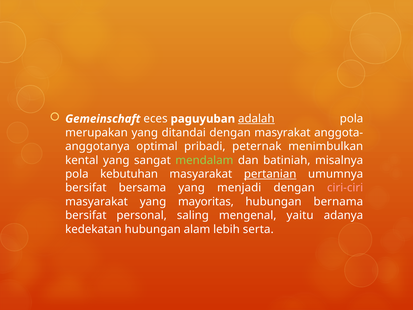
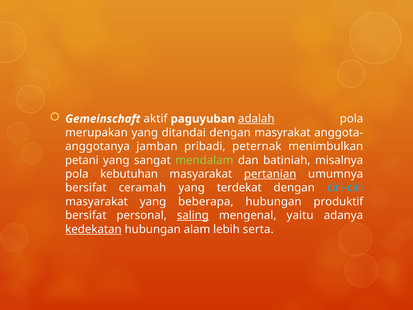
eces: eces -> aktif
optimal: optimal -> jamban
kental: kental -> petani
bersama: bersama -> ceramah
menjadi: menjadi -> terdekat
ciri-ciri colour: pink -> light blue
mayoritas: mayoritas -> beberapa
bernama: bernama -> produktif
saling underline: none -> present
kedekatan underline: none -> present
